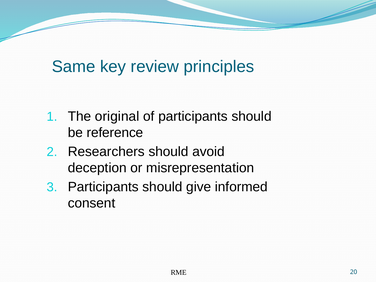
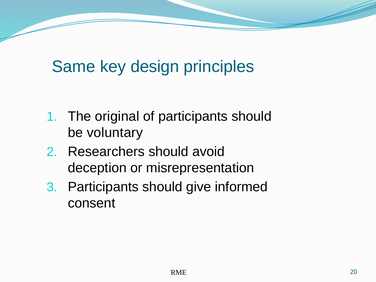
review: review -> design
reference: reference -> voluntary
